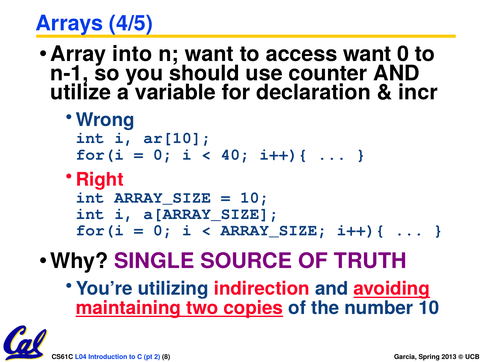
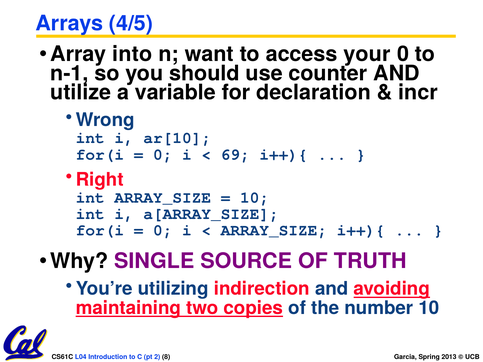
access want: want -> your
40: 40 -> 69
